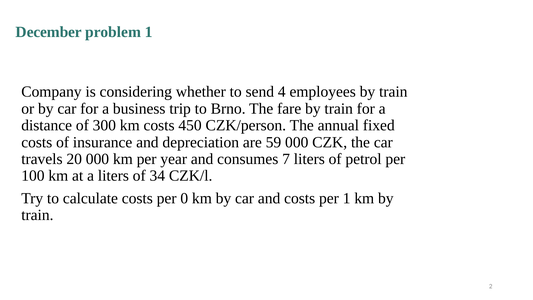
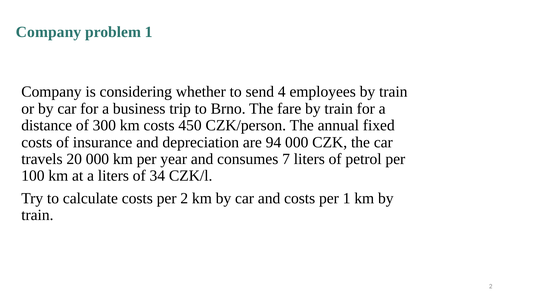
December at (49, 32): December -> Company
59: 59 -> 94
per 0: 0 -> 2
